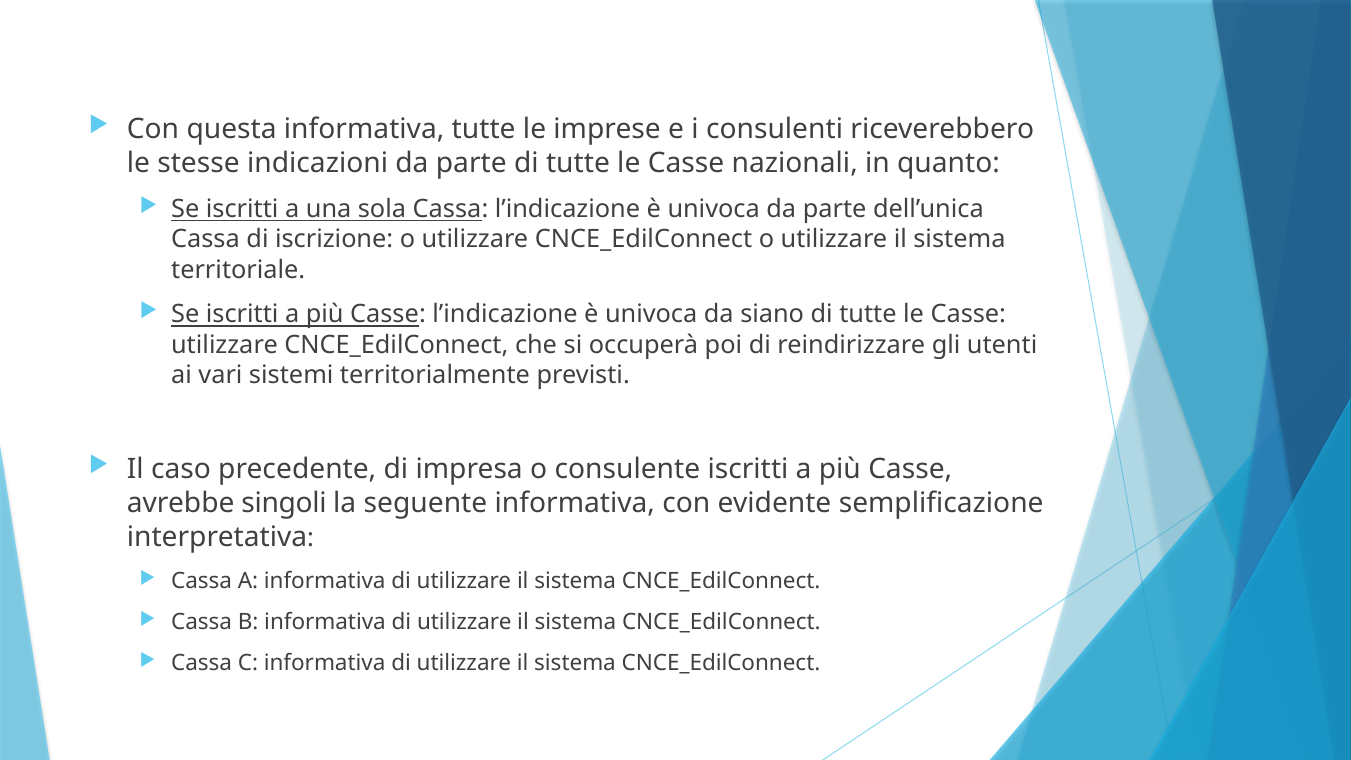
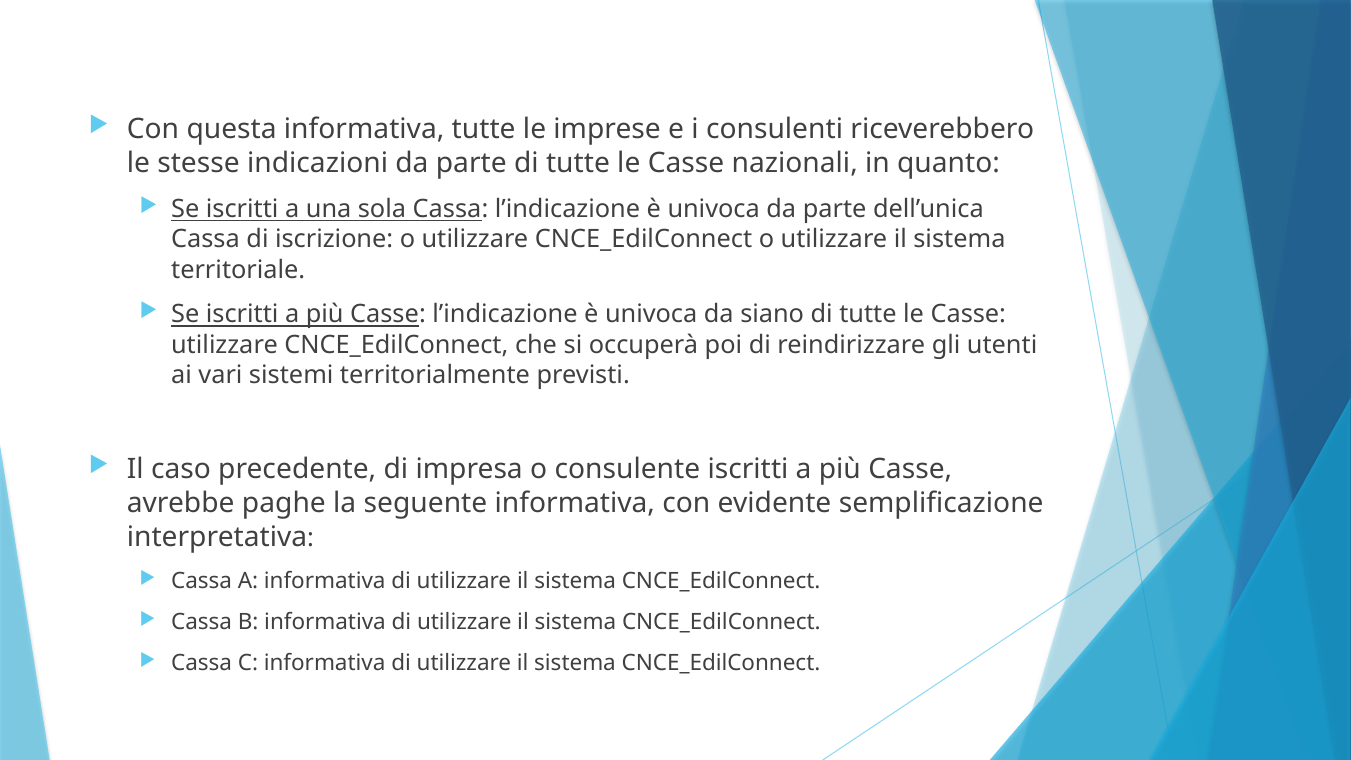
singoli: singoli -> paghe
